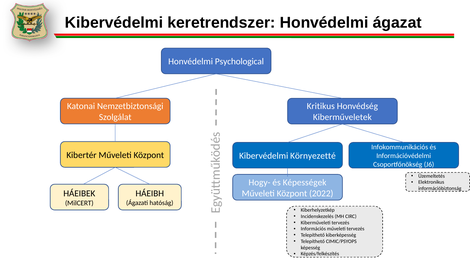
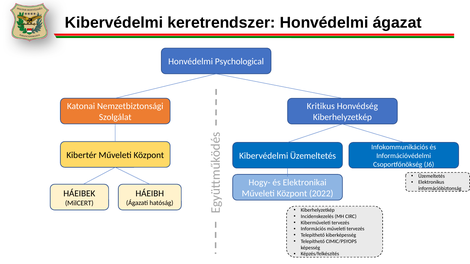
Kiberműveletek at (342, 117): Kiberműveletek -> Kiberhelyzetkép
Kibervédelmi Környezetté: Környezetté -> Üzemeltetés
Képességek: Képességek -> Elektronikai
